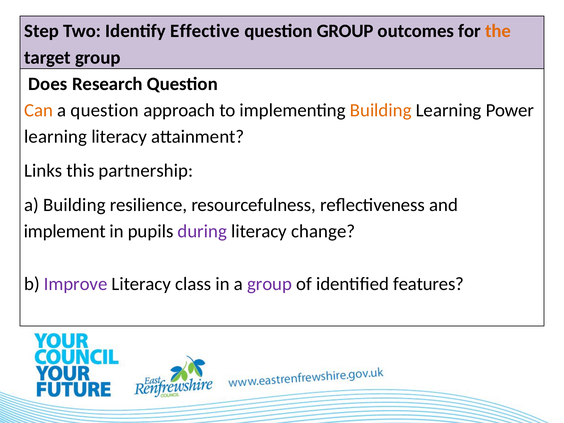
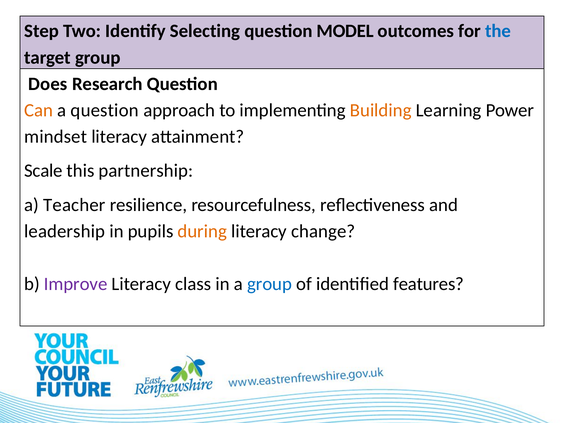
Effective: Effective -> Selecting
question GROUP: GROUP -> MODEL
the colour: orange -> blue
learning at (56, 137): learning -> mindset
Links: Links -> Scale
a Building: Building -> Teacher
implement: implement -> leadership
during colour: purple -> orange
group at (270, 284) colour: purple -> blue
